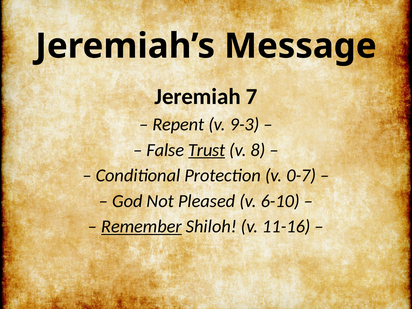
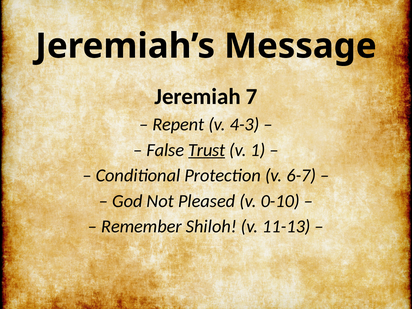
9-3: 9-3 -> 4-3
8: 8 -> 1
0-7: 0-7 -> 6-7
6-10: 6-10 -> 0-10
Remember underline: present -> none
11-16: 11-16 -> 11-13
